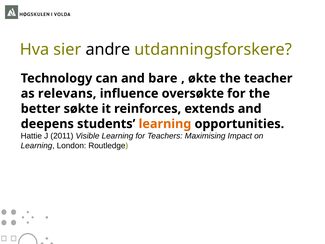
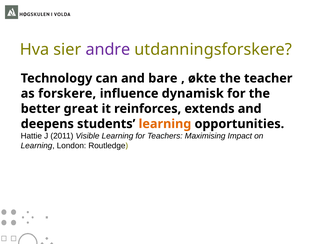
andre colour: black -> purple
relevans: relevans -> forskere
oversøkte: oversøkte -> dynamisk
søkte: søkte -> great
